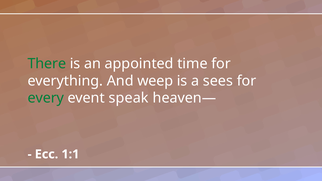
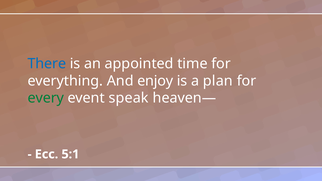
There colour: green -> blue
weep: weep -> enjoy
sees: sees -> plan
1:1: 1:1 -> 5:1
